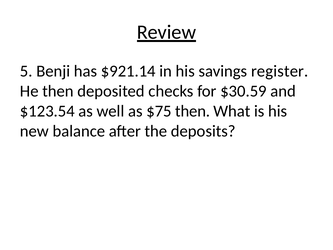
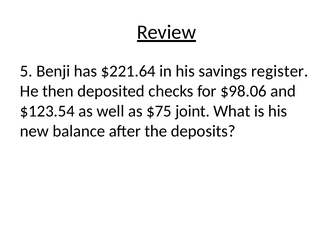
$921.14: $921.14 -> $221.64
$30.59: $30.59 -> $98.06
$75 then: then -> joint
